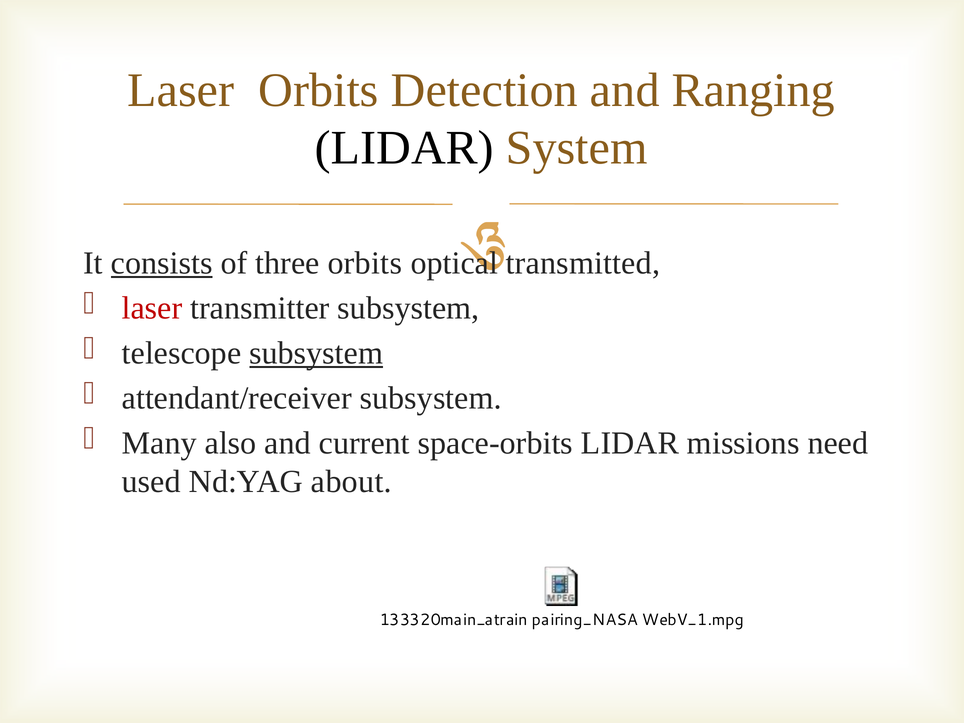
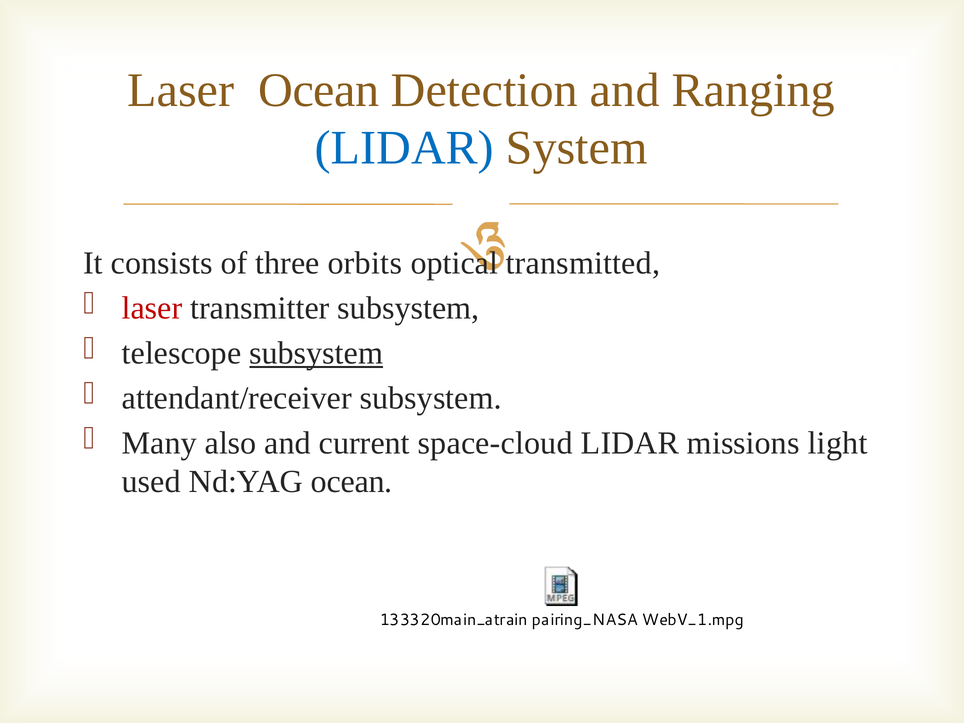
Laser Orbits: Orbits -> Ocean
LIDAR at (404, 148) colour: black -> blue
consists underline: present -> none
space-orbits: space-orbits -> space-cloud
need: need -> light
Nd:YAG about: about -> ocean
